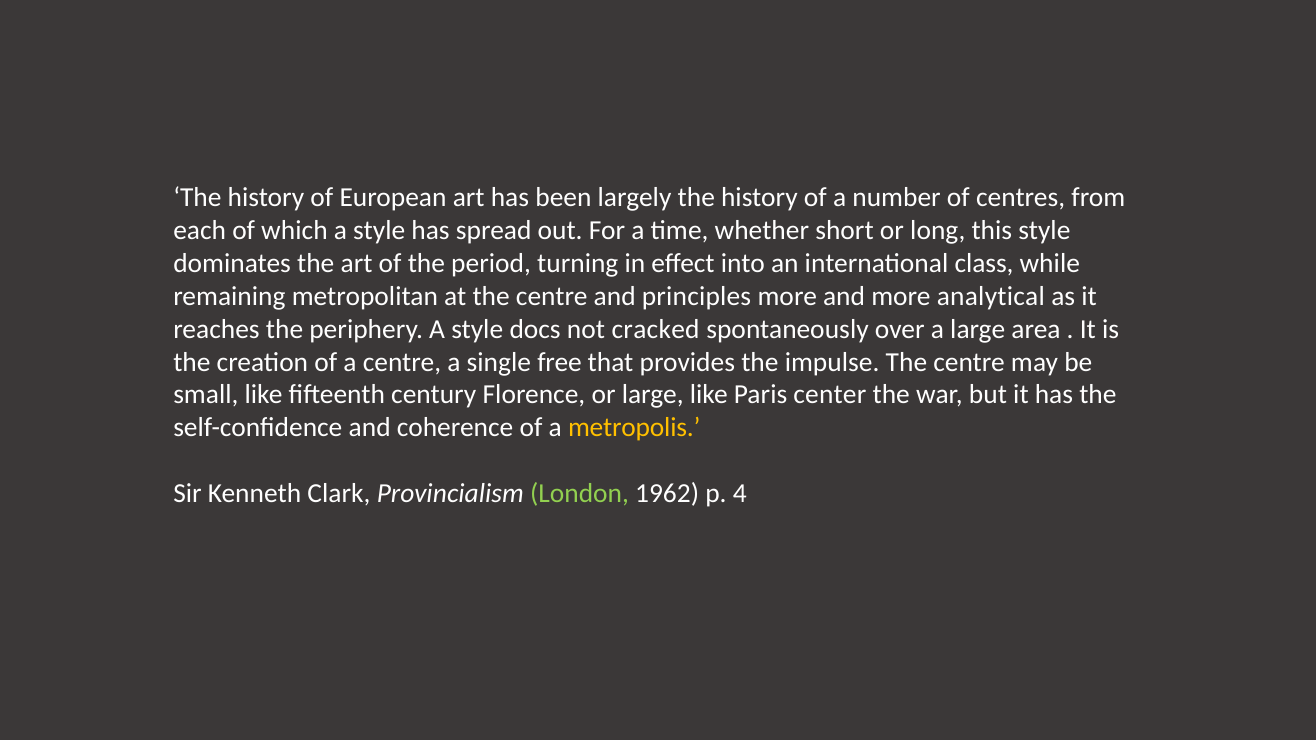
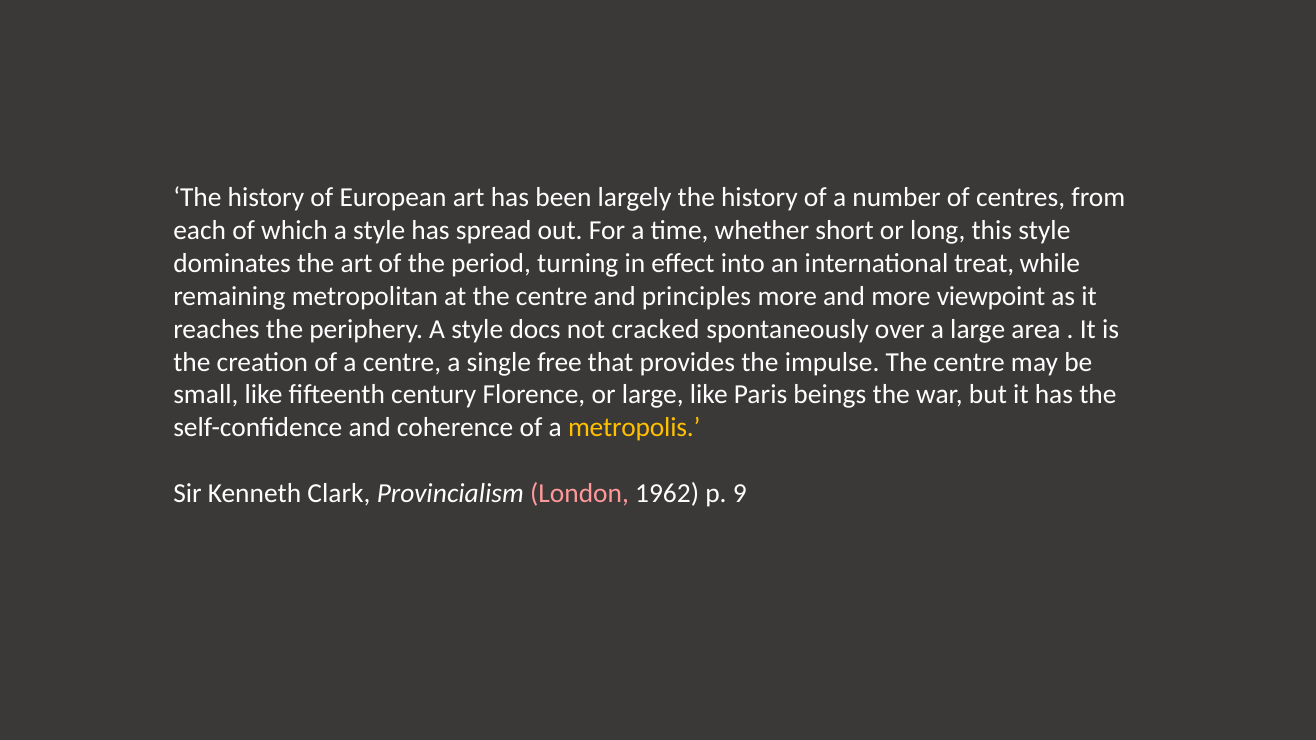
class: class -> treat
analytical: analytical -> viewpoint
center: center -> beings
London colour: light green -> pink
4: 4 -> 9
